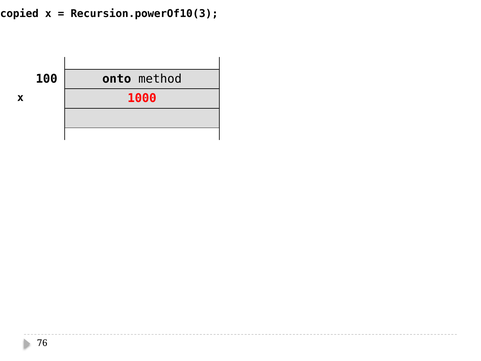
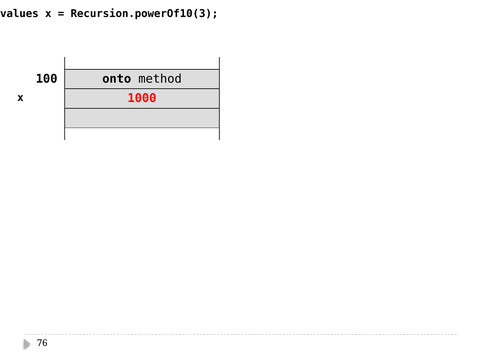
copied: copied -> values
